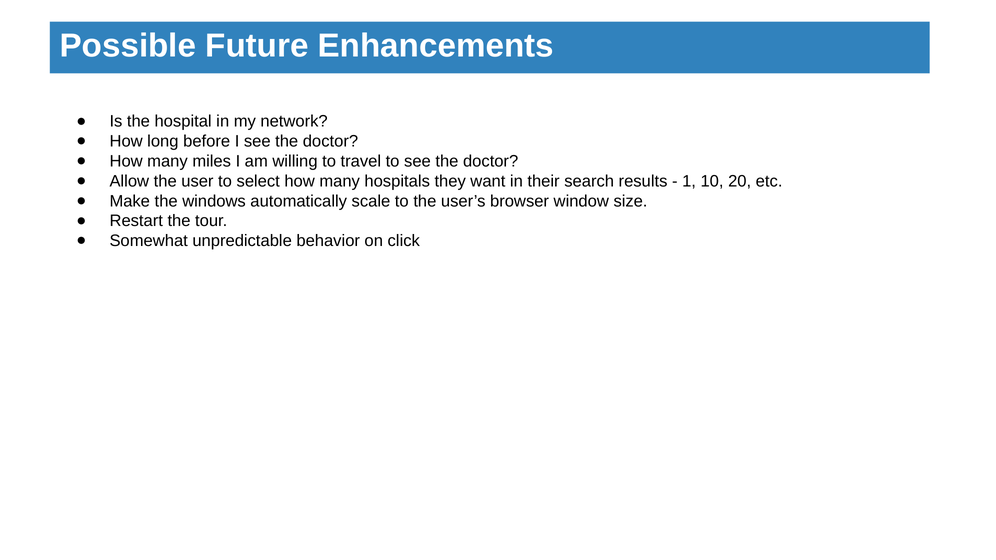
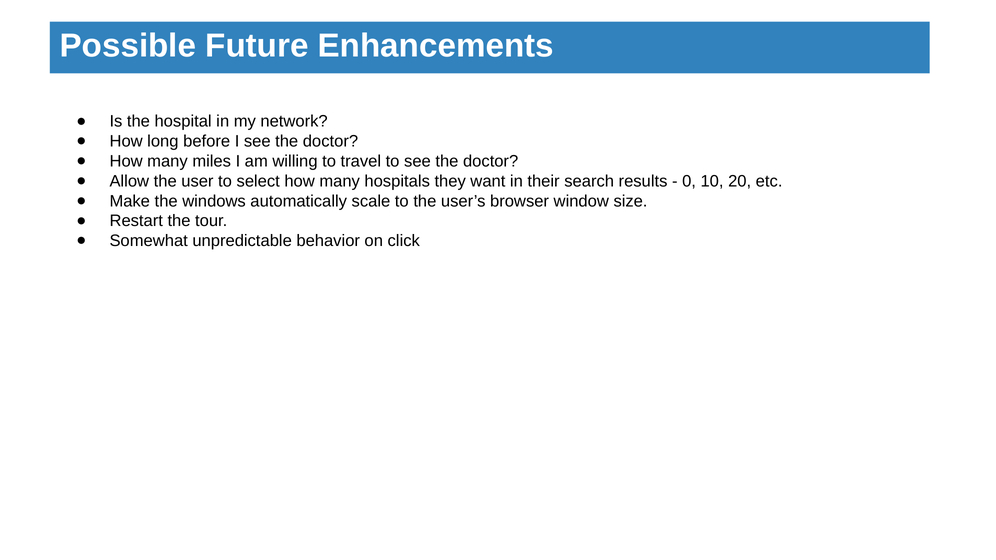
1: 1 -> 0
